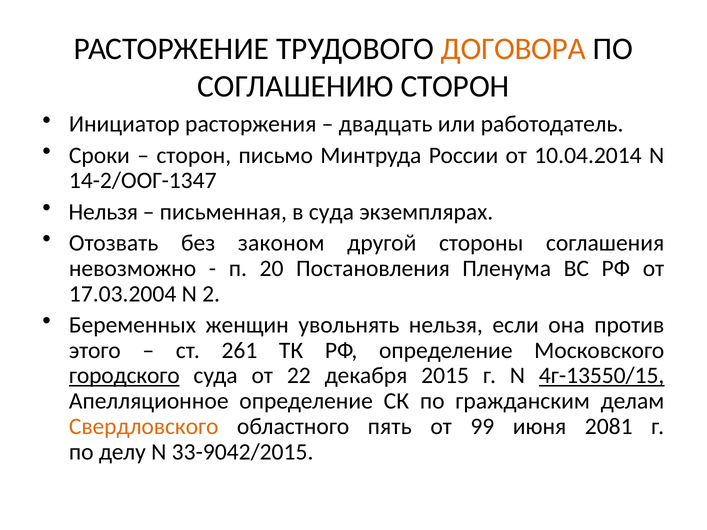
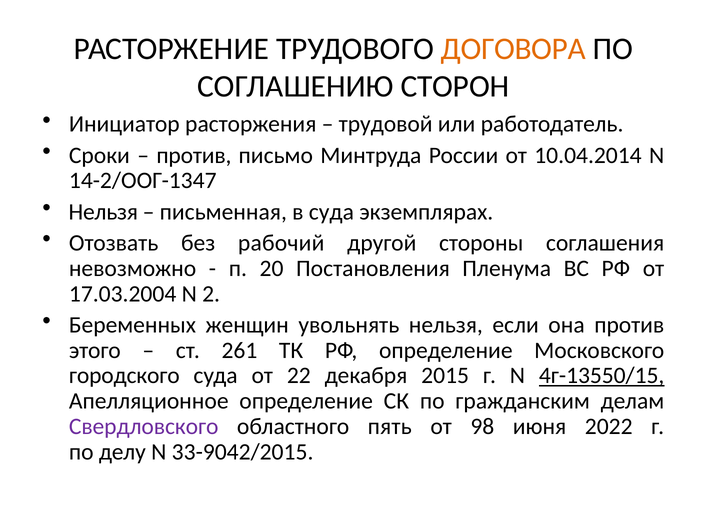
двадцать: двадцать -> трудовой
сторон at (194, 155): сторон -> против
законом: законом -> рабочий
городского underline: present -> none
Свердловского colour: orange -> purple
99: 99 -> 98
2081: 2081 -> 2022
